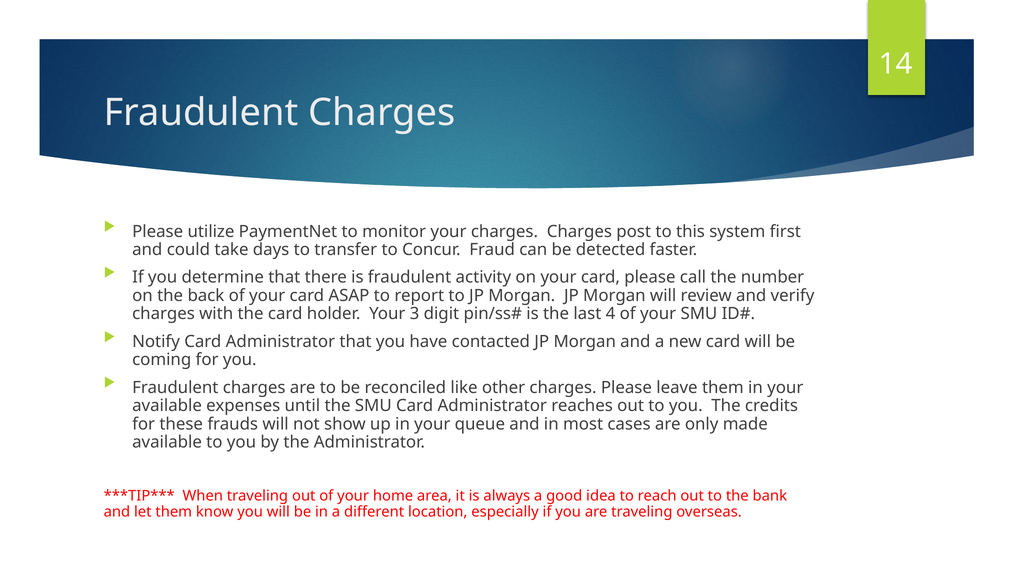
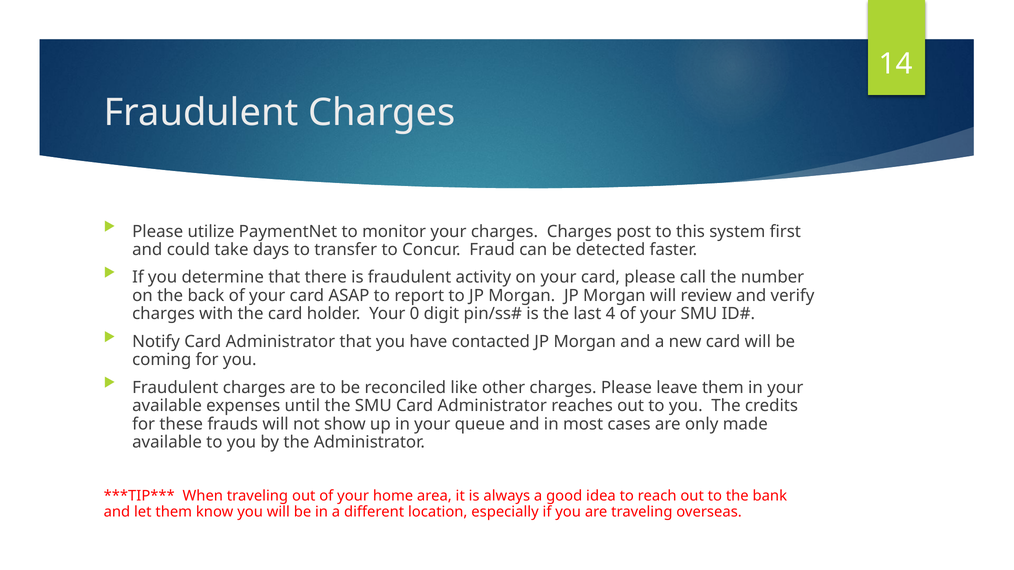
3: 3 -> 0
